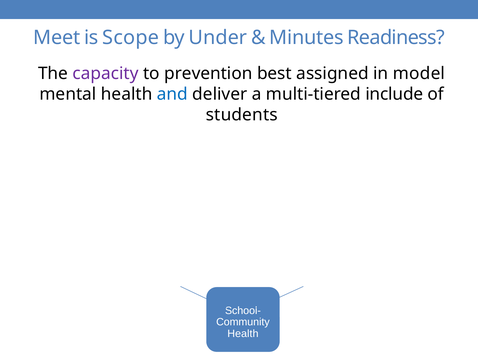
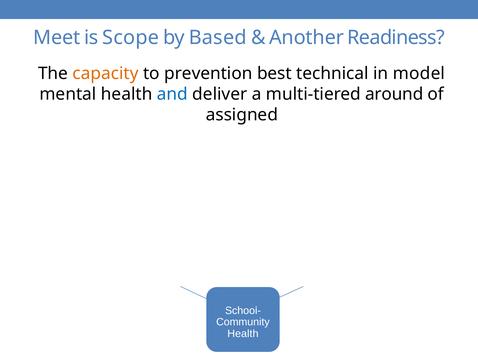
Under: Under -> Based
Minutes: Minutes -> Another
capacity colour: purple -> orange
assigned: assigned -> technical
include: include -> around
students: students -> assigned
